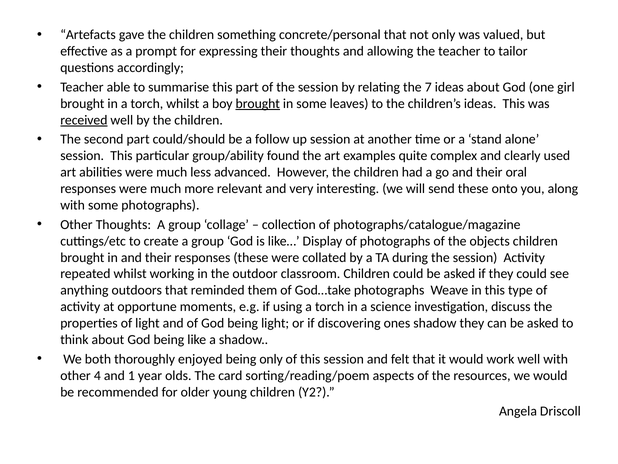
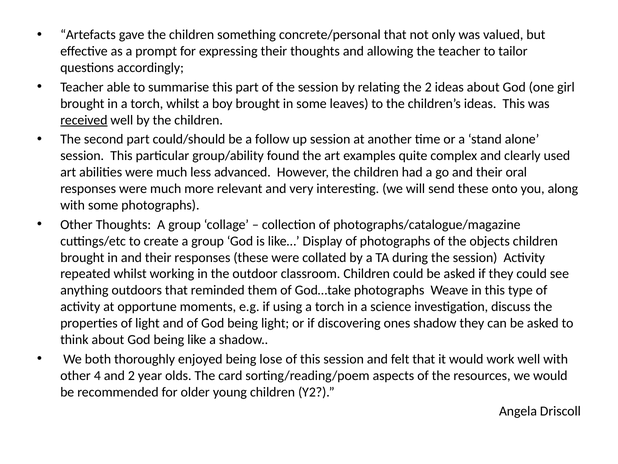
the 7: 7 -> 2
brought at (258, 103) underline: present -> none
being only: only -> lose
and 1: 1 -> 2
